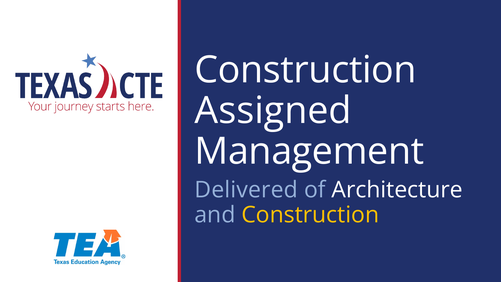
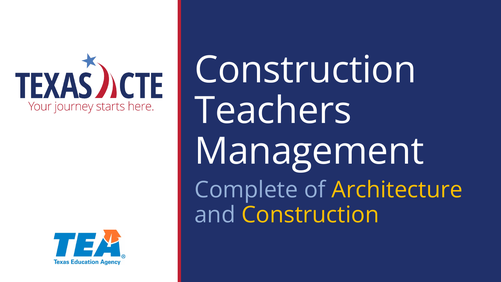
Assigned: Assigned -> Teachers
Delivered: Delivered -> Complete
Architecture colour: white -> yellow
